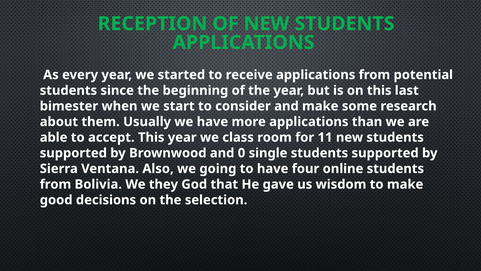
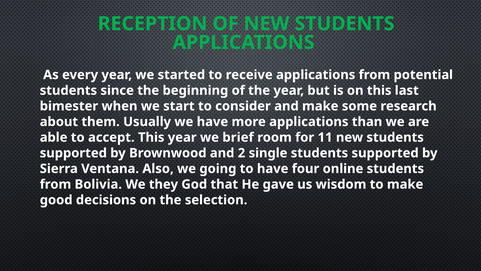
class: class -> brief
0: 0 -> 2
